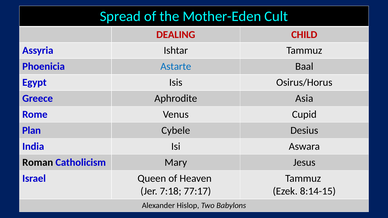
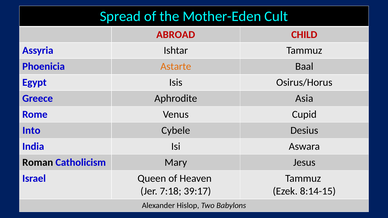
DEALING: DEALING -> ABROAD
Astarte colour: blue -> orange
Plan: Plan -> Into
77:17: 77:17 -> 39:17
